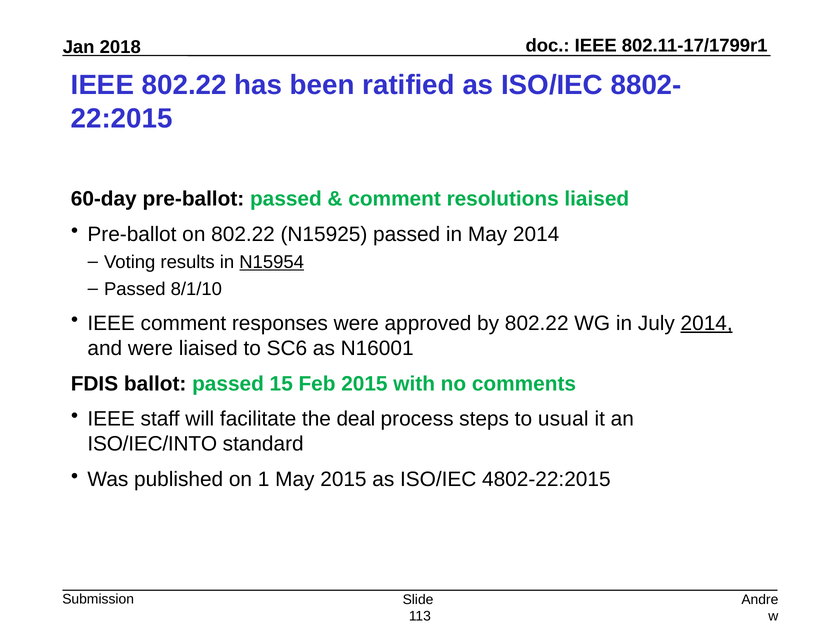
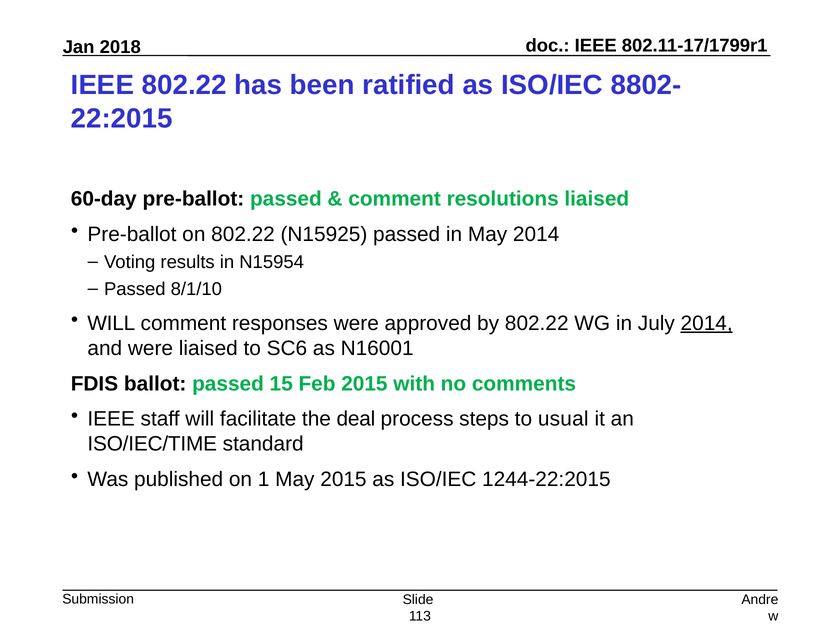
N15954 underline: present -> none
IEEE at (111, 323): IEEE -> WILL
ISO/IEC/INTO: ISO/IEC/INTO -> ISO/IEC/TIME
4802-22:2015: 4802-22:2015 -> 1244-22:2015
